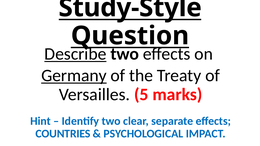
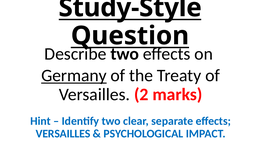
Describe underline: present -> none
5: 5 -> 2
COUNTRIES at (63, 134): COUNTRIES -> VERSAILLES
